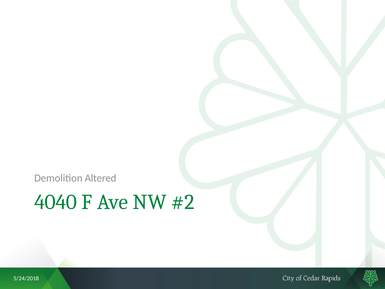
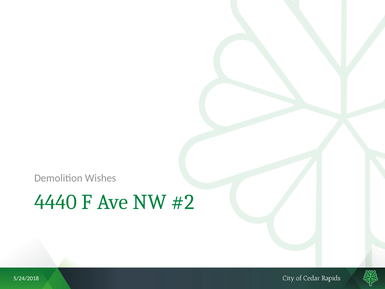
Altered: Altered -> Wishes
4040: 4040 -> 4440
